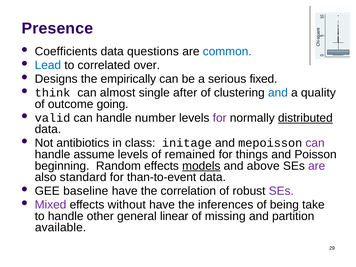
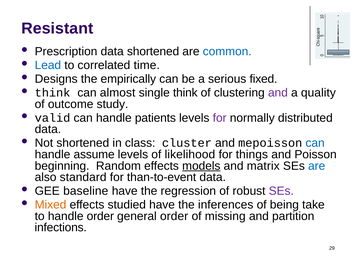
Presence: Presence -> Resistant
Coefficients: Coefficients -> Prescription
data questions: questions -> shortened
over: over -> time
single after: after -> think
and at (278, 93) colour: blue -> purple
going: going -> study
number: number -> patients
distributed underline: present -> none
Not antibiotics: antibiotics -> shortened
initage: initage -> cluster
can at (315, 143) colour: purple -> blue
remained: remained -> likelihood
above: above -> matrix
are at (317, 166) colour: purple -> blue
correlation: correlation -> regression
Mixed colour: purple -> orange
without: without -> studied
handle other: other -> order
general linear: linear -> order
available: available -> infections
